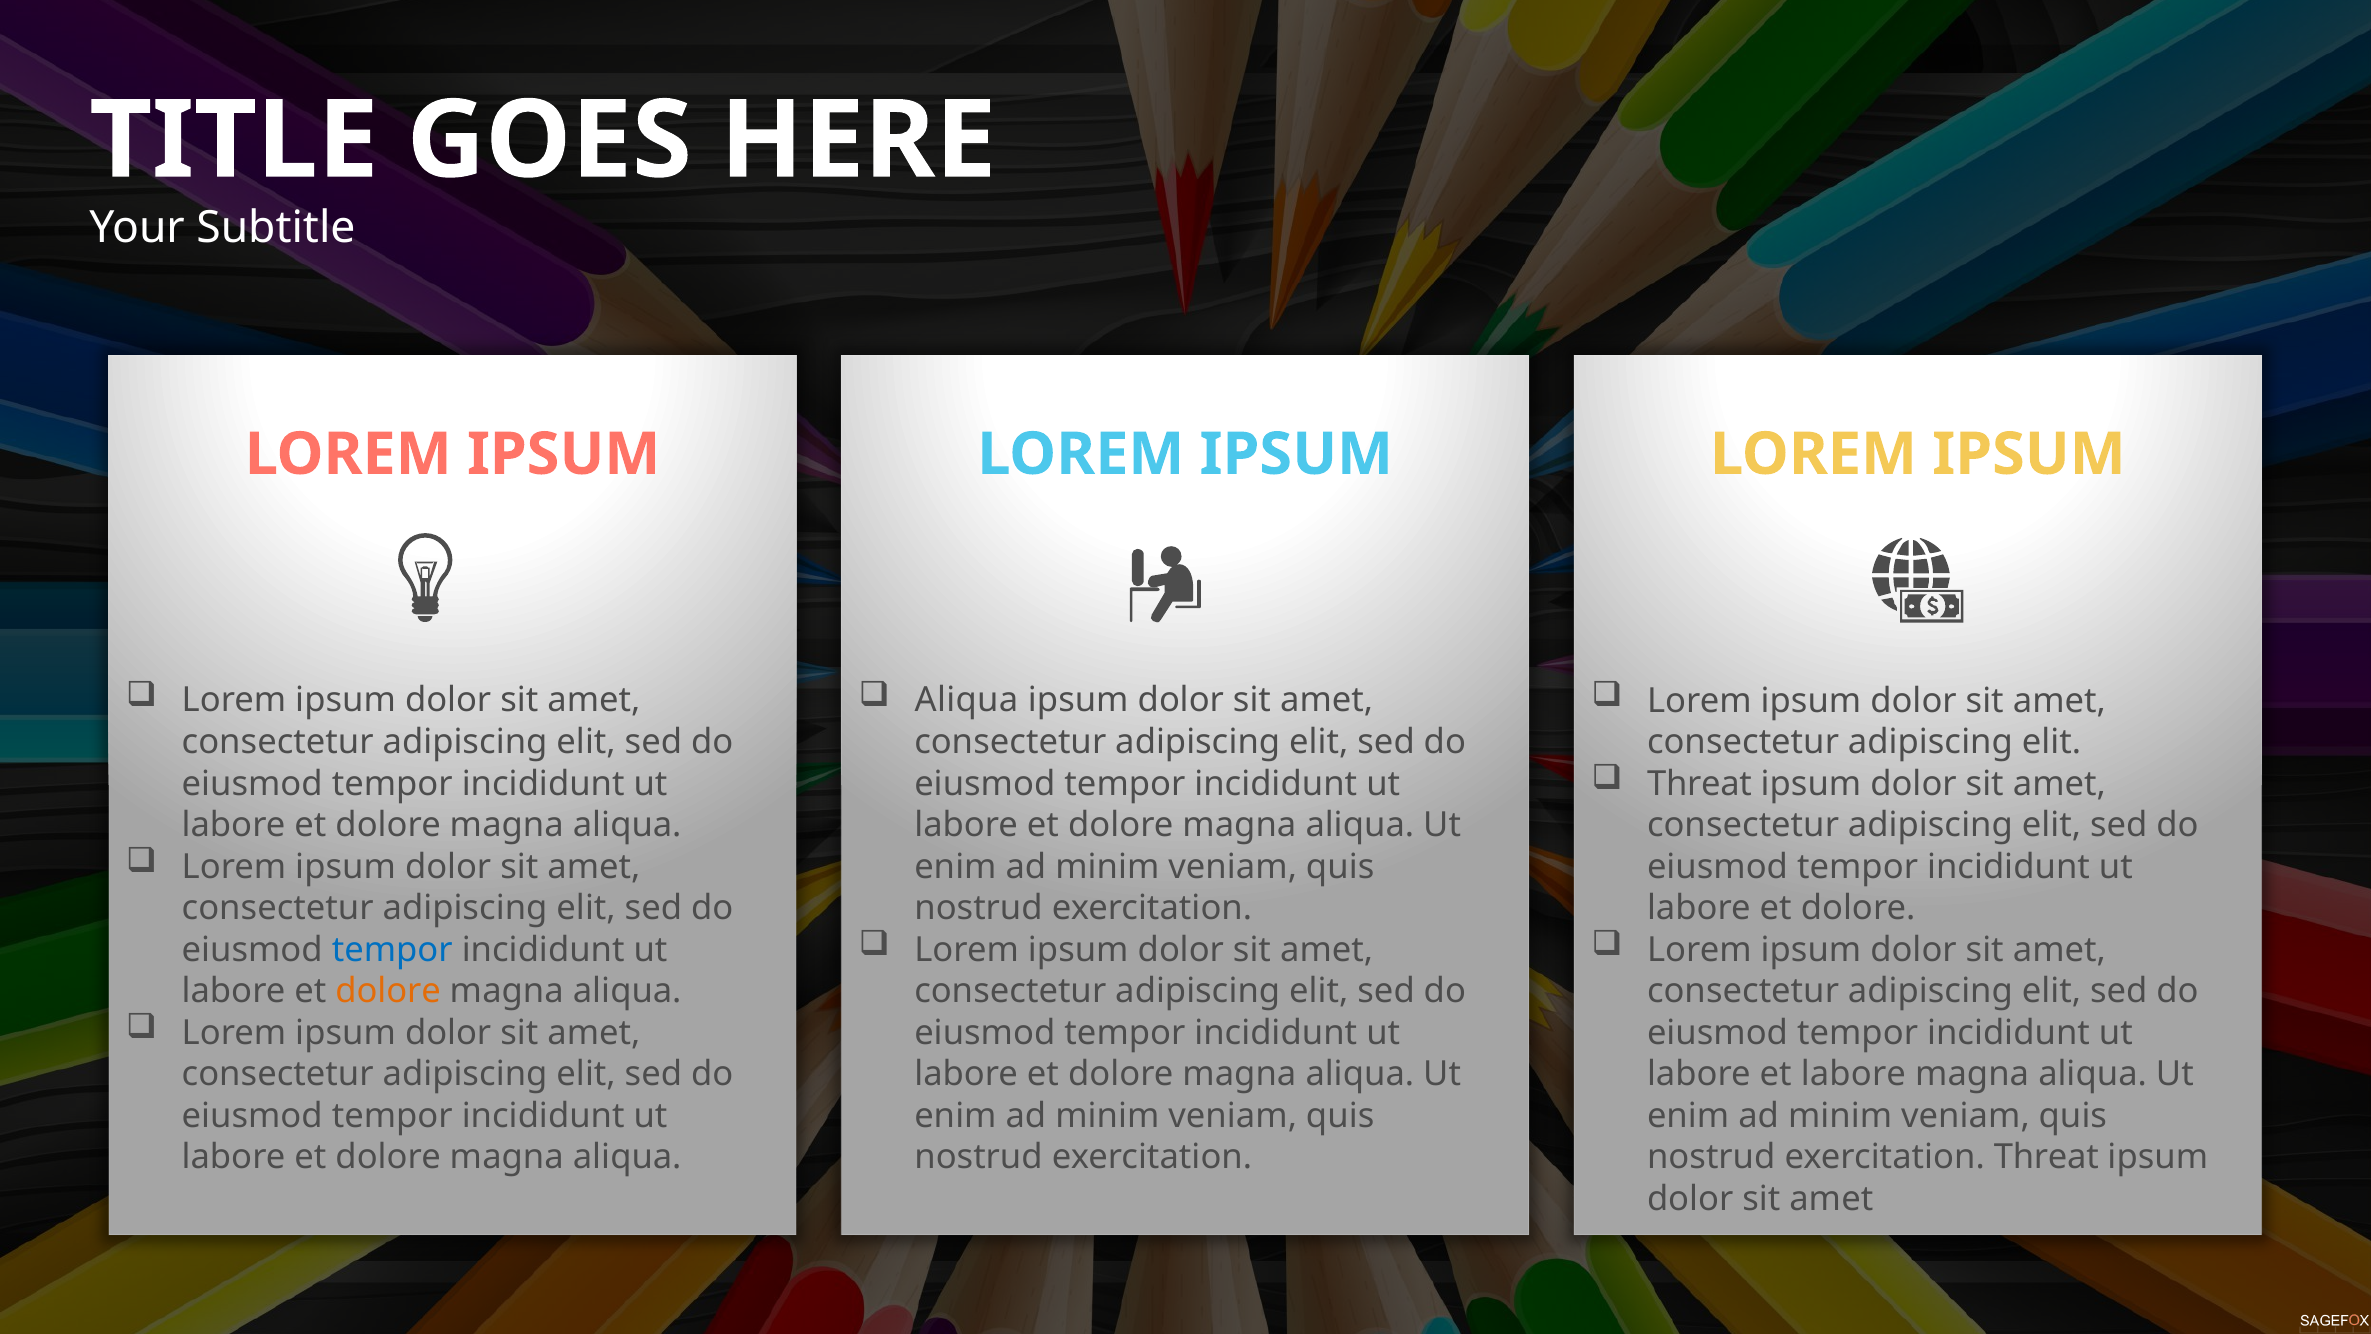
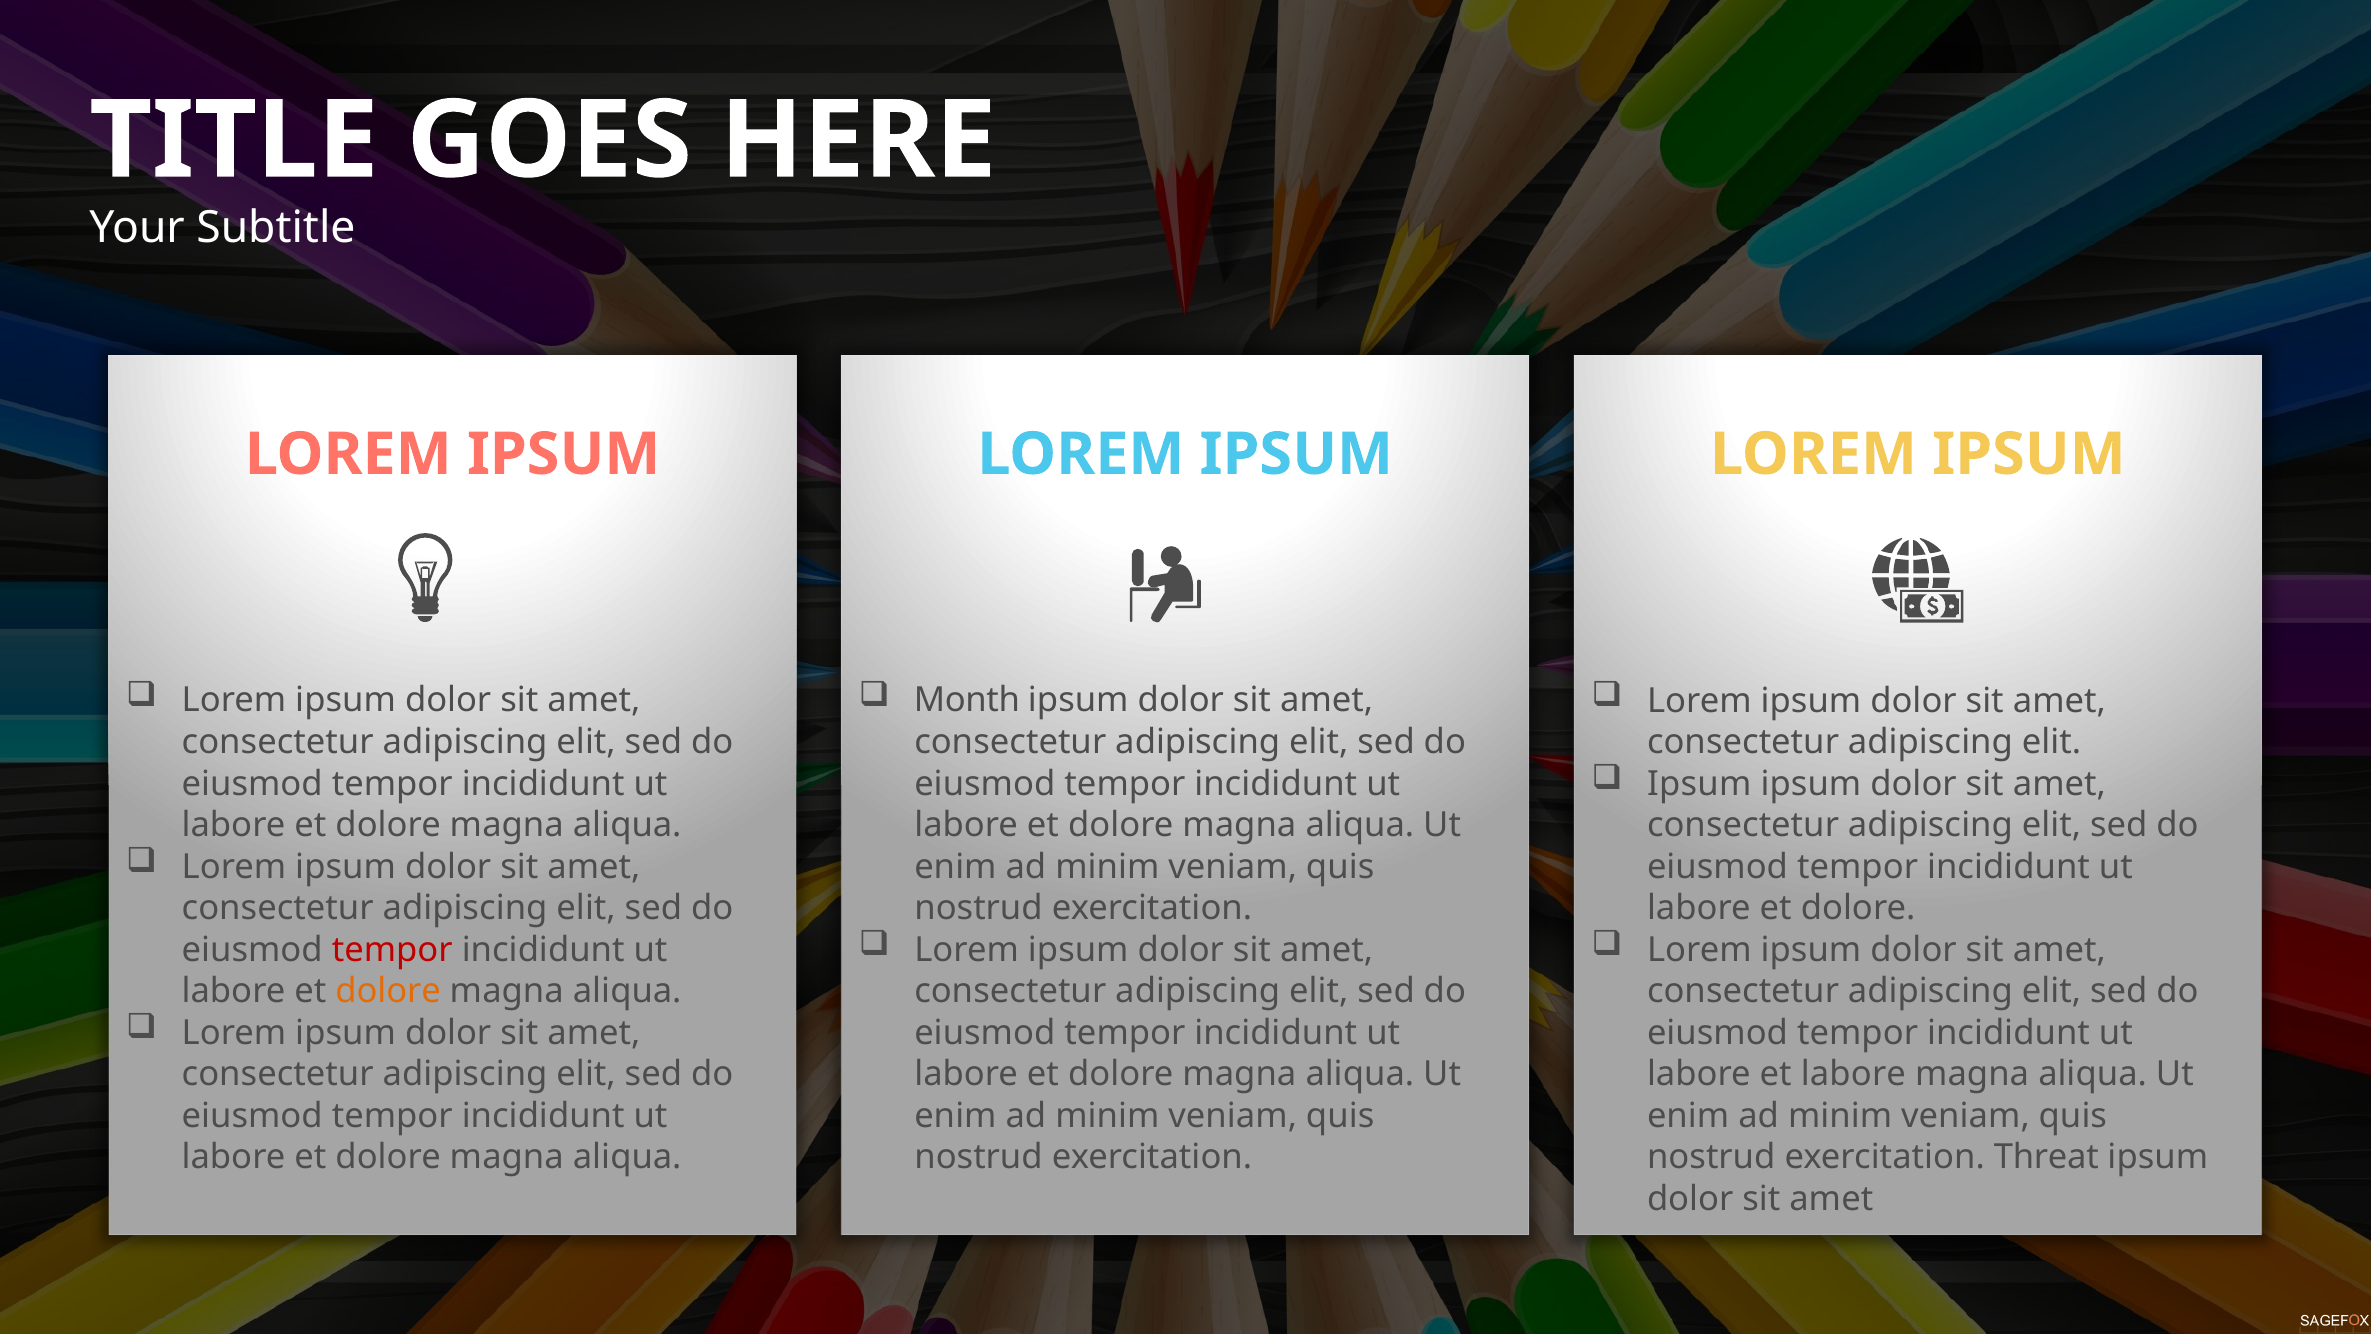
Aliqua at (967, 700): Aliqua -> Month
Threat at (1700, 783): Threat -> Ipsum
tempor at (392, 949) colour: blue -> red
